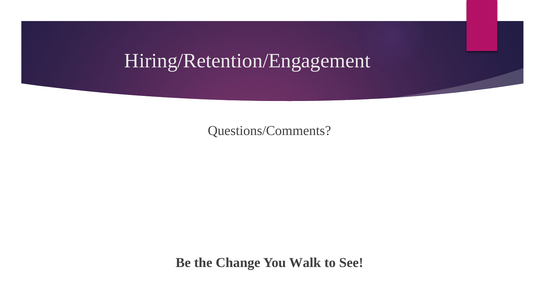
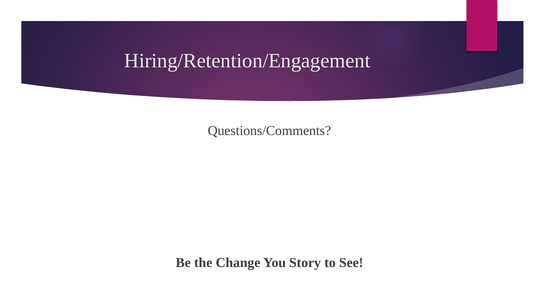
Walk: Walk -> Story
